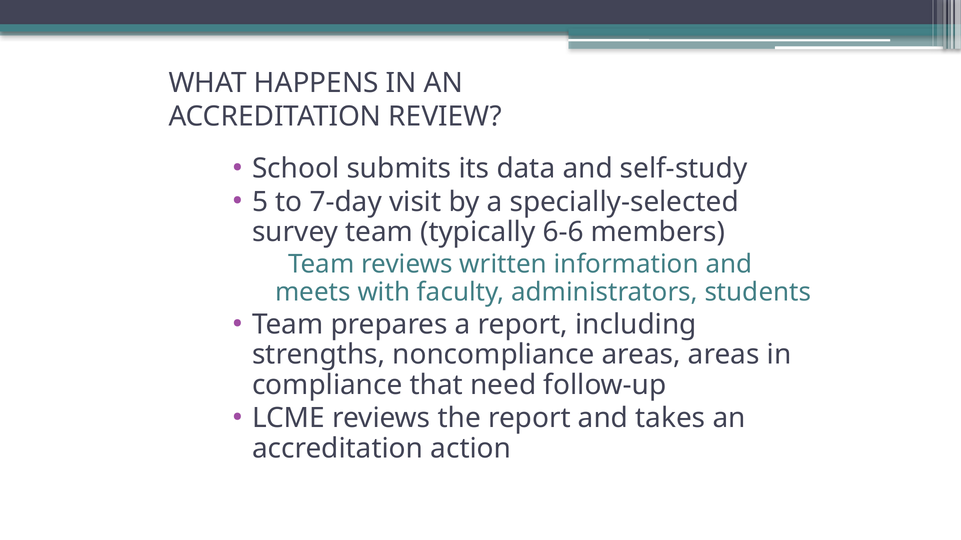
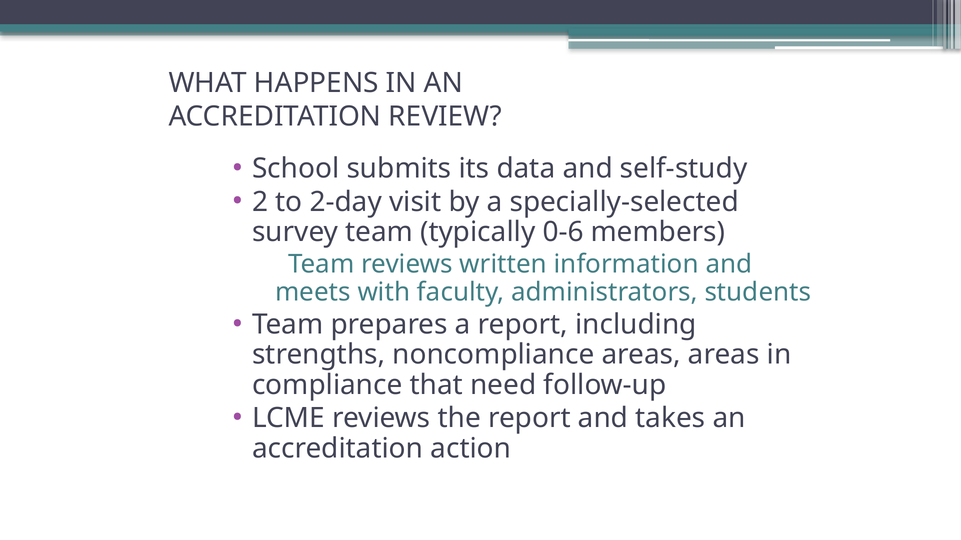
5: 5 -> 2
7-day: 7-day -> 2-day
6-6: 6-6 -> 0-6
